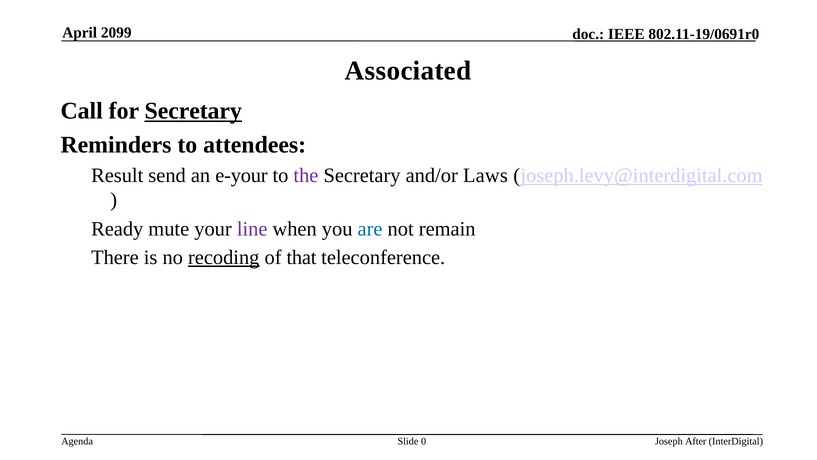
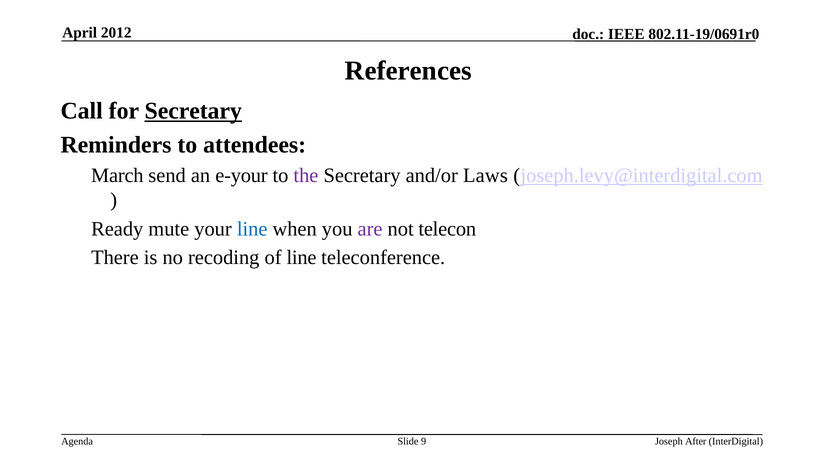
2099: 2099 -> 2012
Associated: Associated -> References
Result: Result -> March
line at (252, 229) colour: purple -> blue
are colour: blue -> purple
remain: remain -> telecon
recoding underline: present -> none
of that: that -> line
0: 0 -> 9
